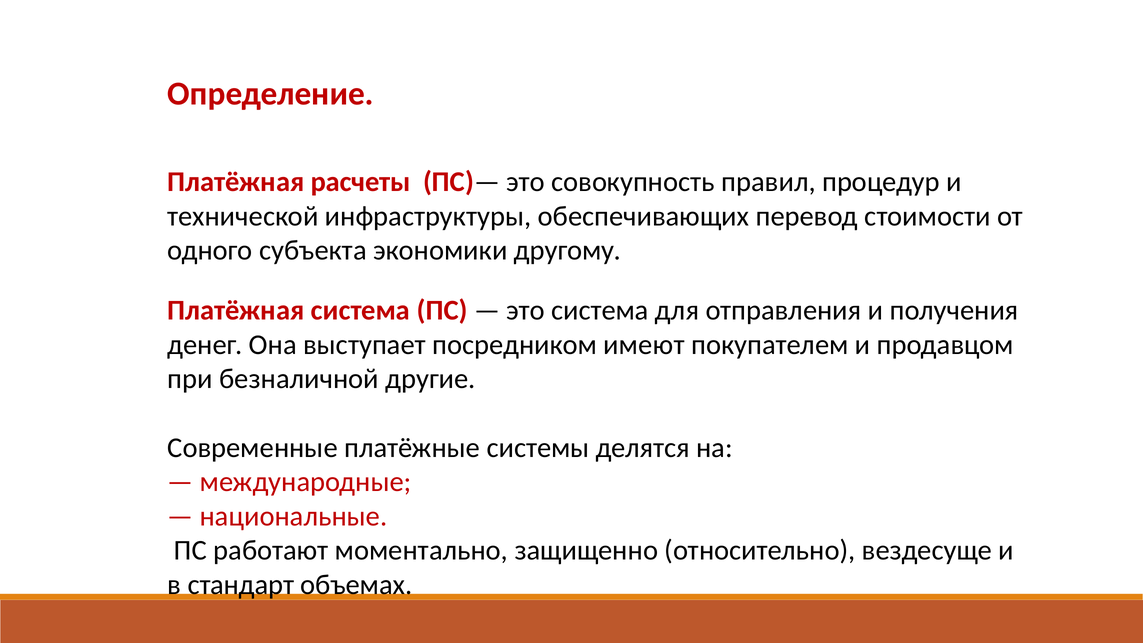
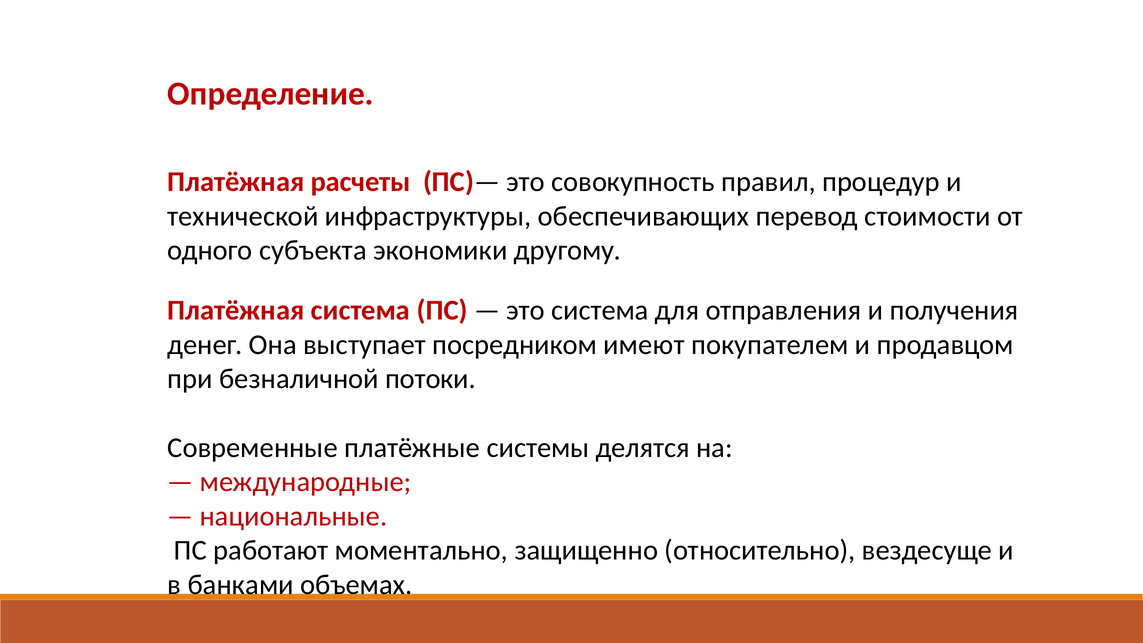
другие: другие -> потоки
стандарт: стандарт -> банками
